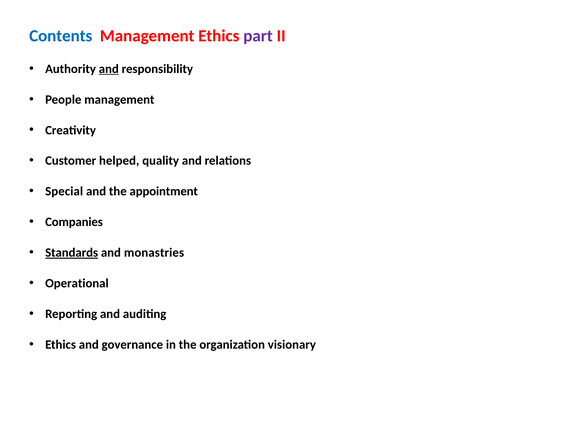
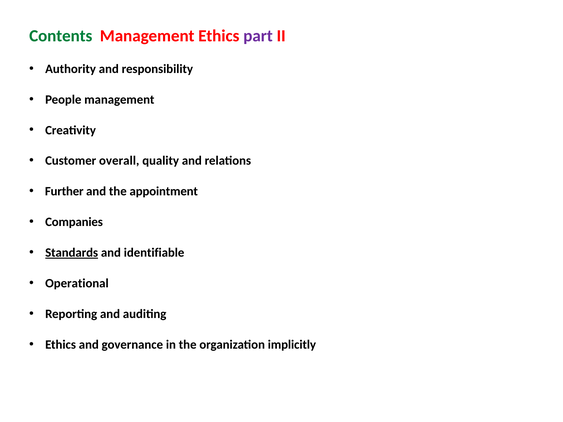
Contents colour: blue -> green
and at (109, 69) underline: present -> none
helped: helped -> overall
Special: Special -> Further
monastries: monastries -> identifiable
visionary: visionary -> implicitly
